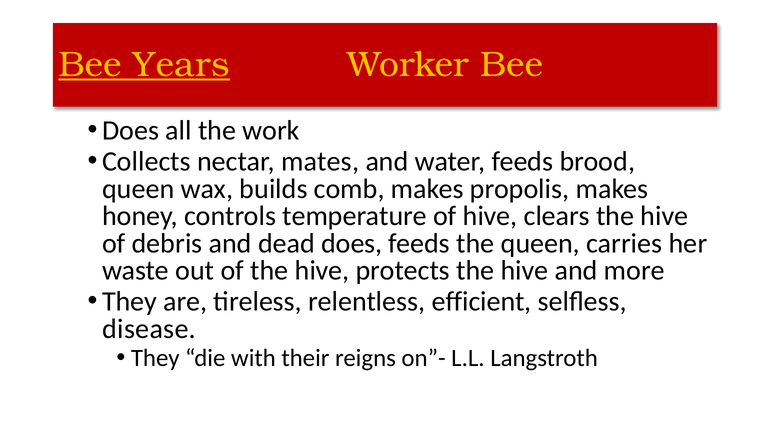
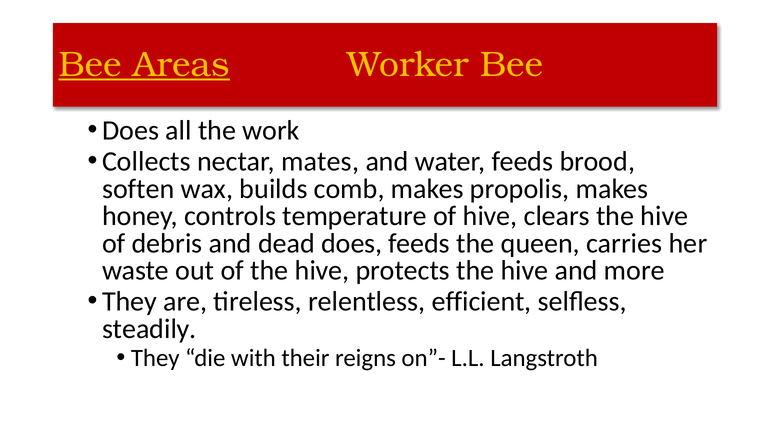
Years: Years -> Areas
queen at (138, 189): queen -> soften
disease: disease -> steadily
